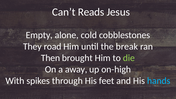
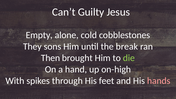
Reads: Reads -> Guilty
road: road -> sons
away: away -> hand
hands colour: light blue -> pink
